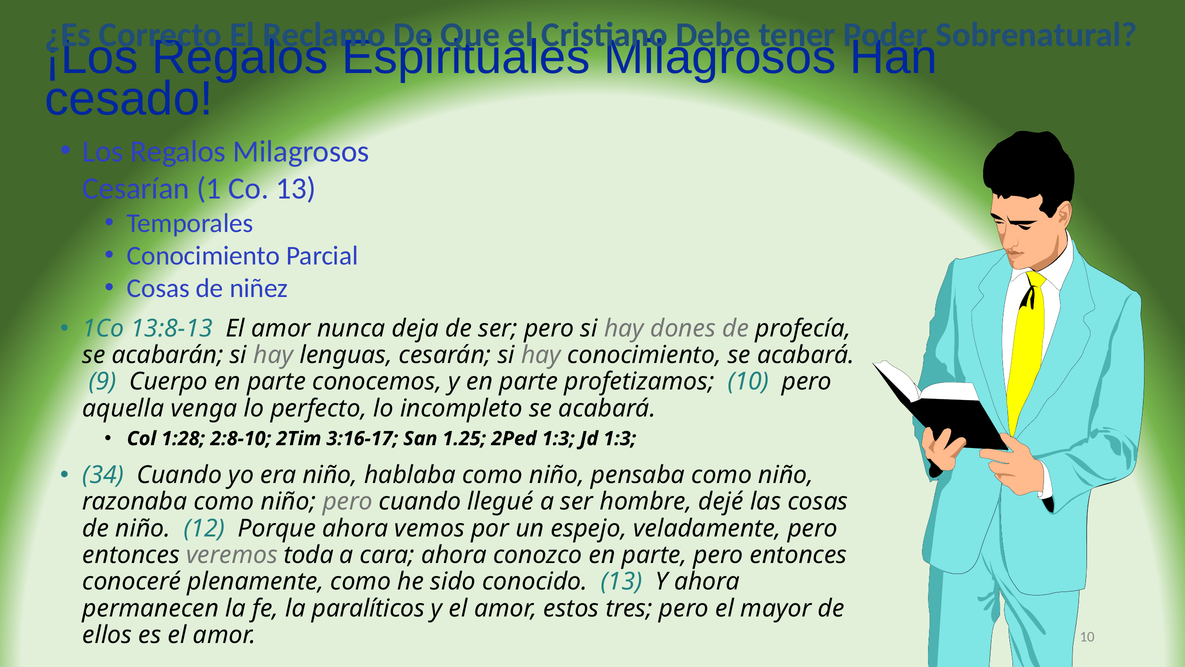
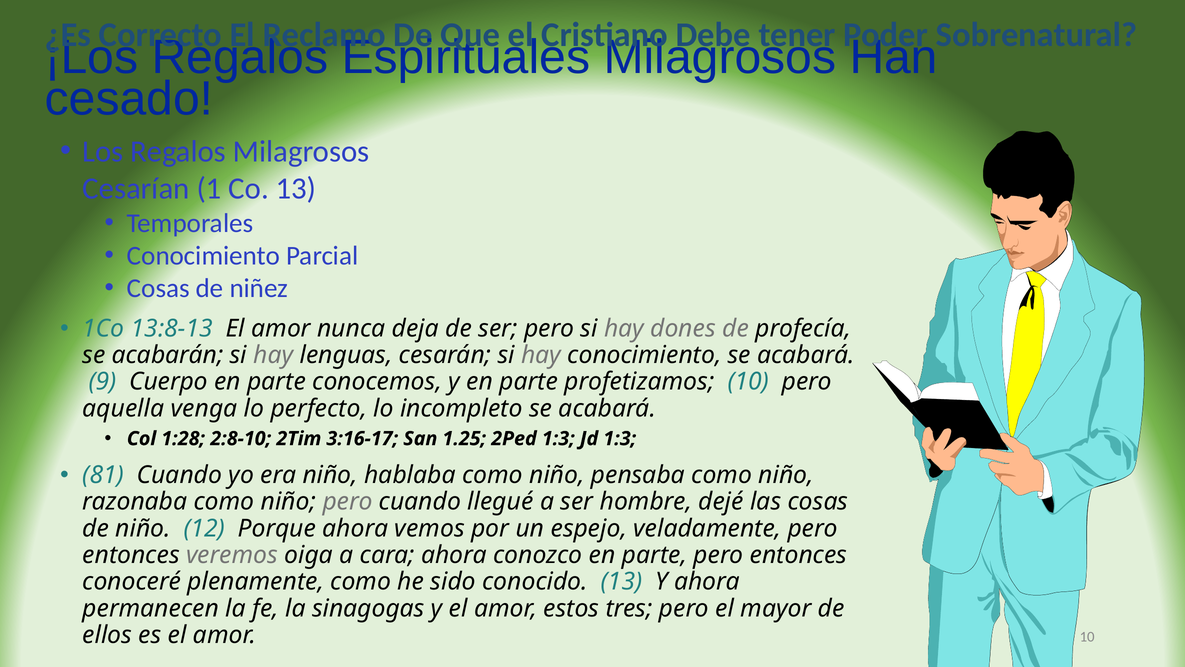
34: 34 -> 81
toda: toda -> oiga
paralíticos: paralíticos -> sinagogas
